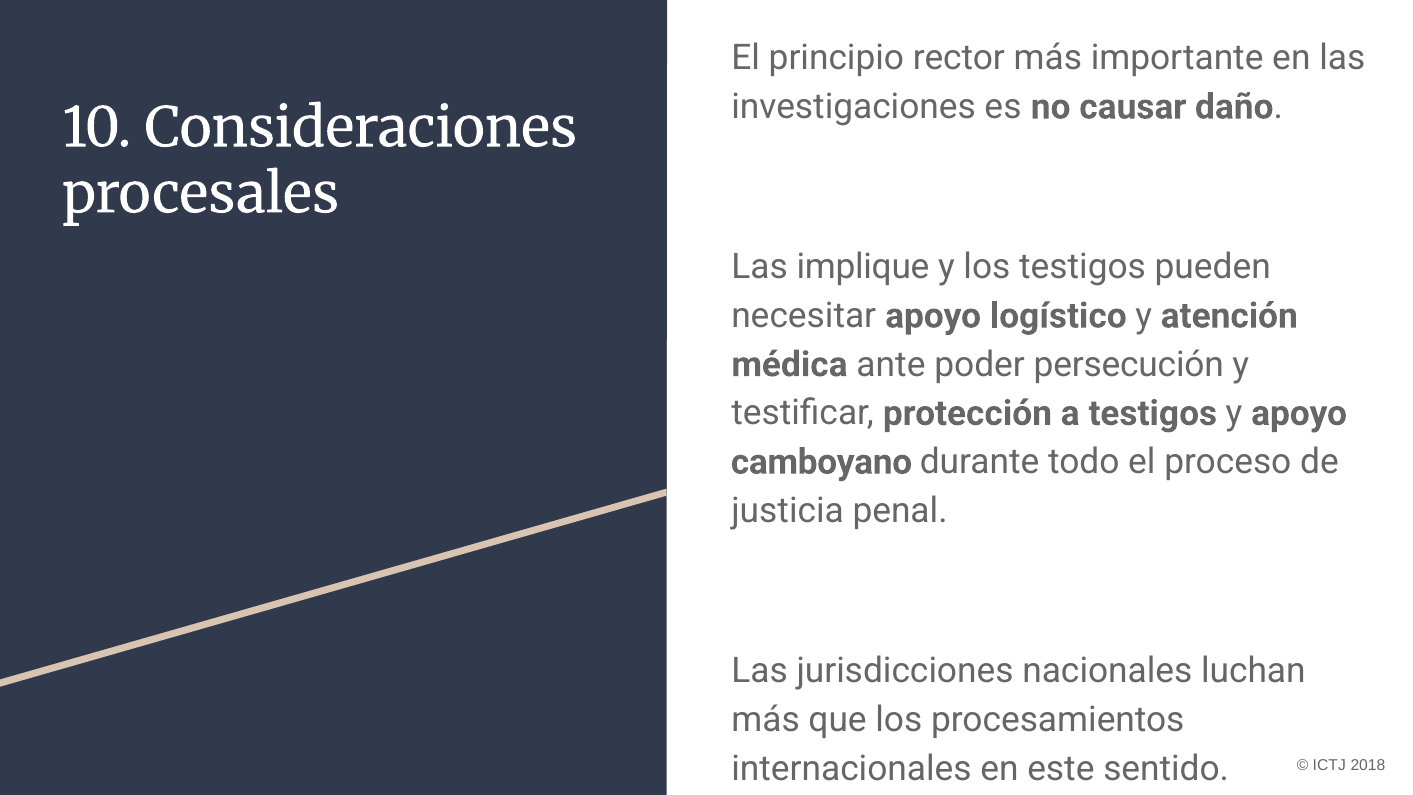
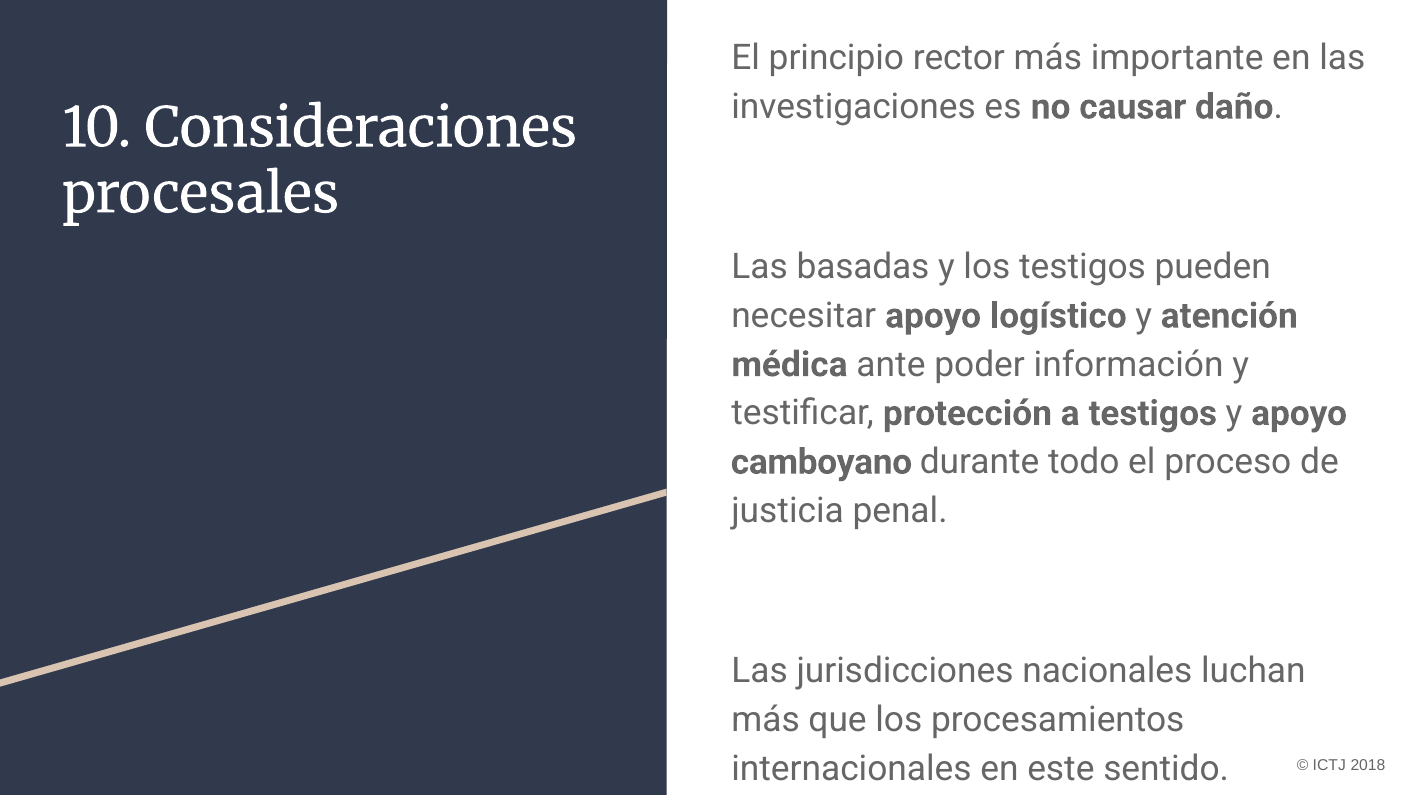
implique: implique -> basadas
persecución: persecución -> información
